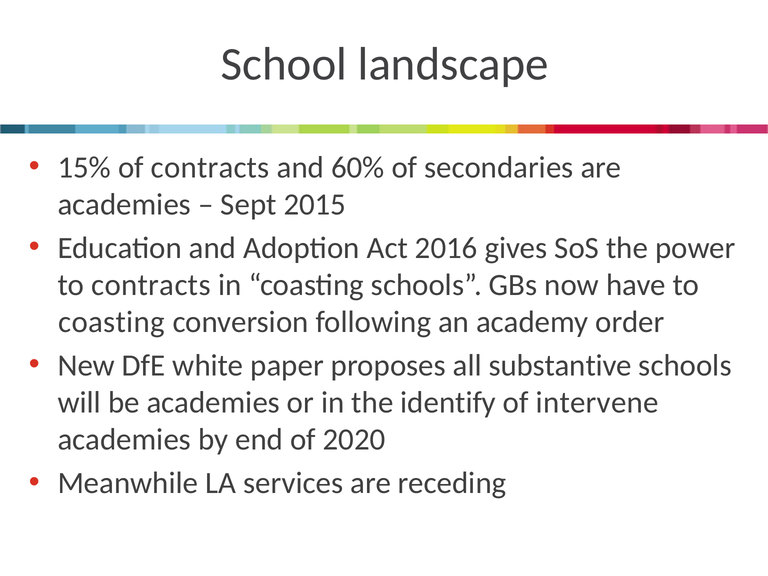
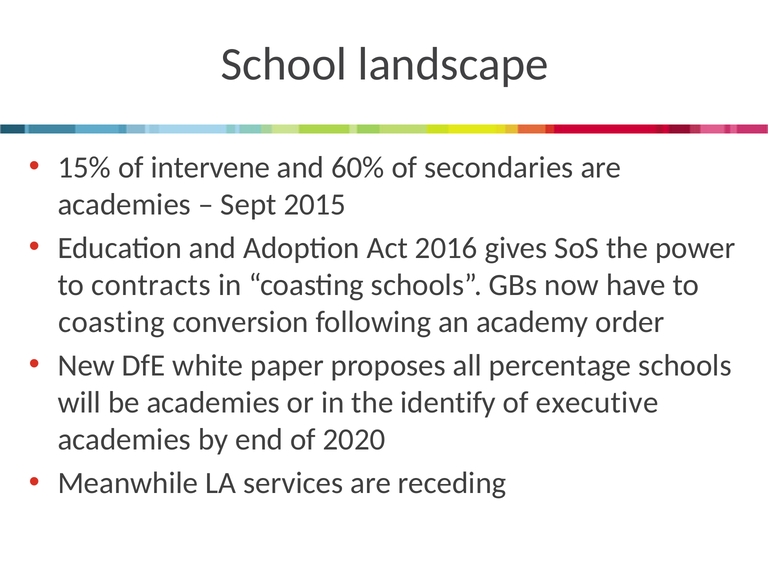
of contracts: contracts -> intervene
substantive: substantive -> percentage
intervene: intervene -> executive
